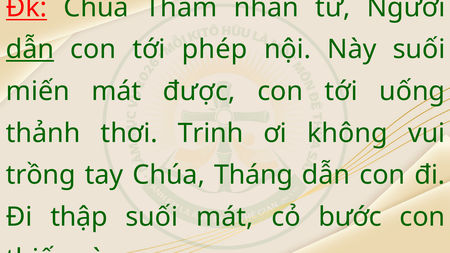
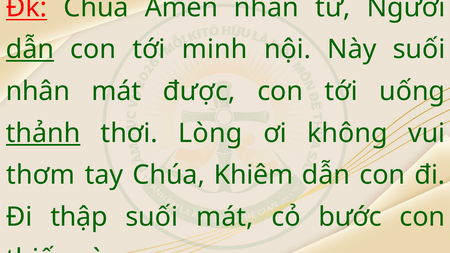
Thẳm: Thẳm -> Amen
phép: phép -> minh
miến at (38, 91): miến -> nhân
thảnh underline: none -> present
Trinh: Trinh -> Lòng
trồng: trồng -> thơm
Tháng: Tháng -> Khiêm
